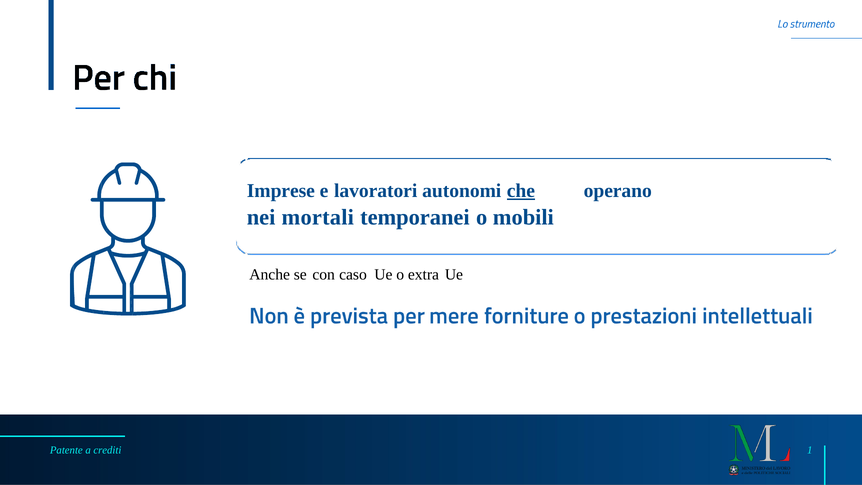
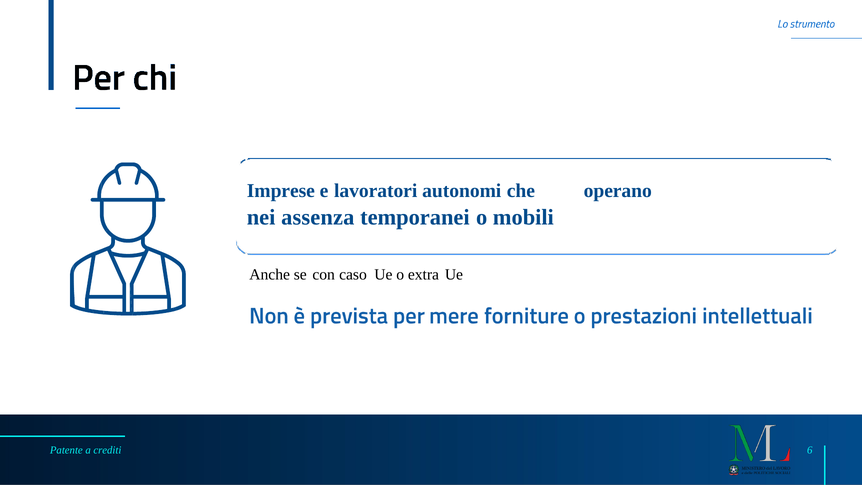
che underline: present -> none
mortali: mortali -> assenza
1: 1 -> 6
